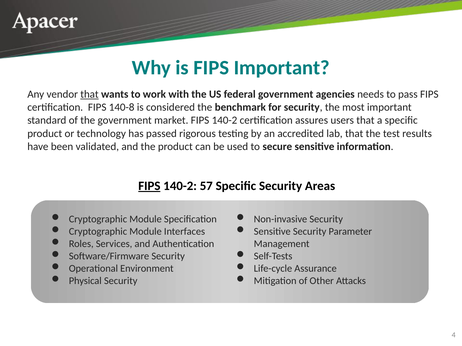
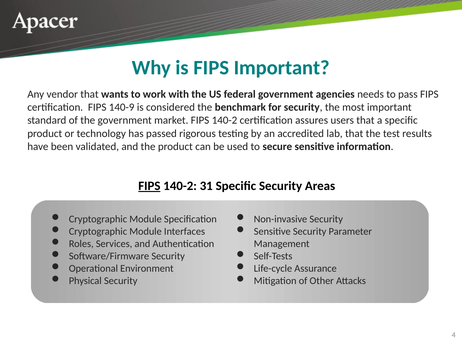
that at (89, 94) underline: present -> none
140-8: 140-8 -> 140-9
57: 57 -> 31
